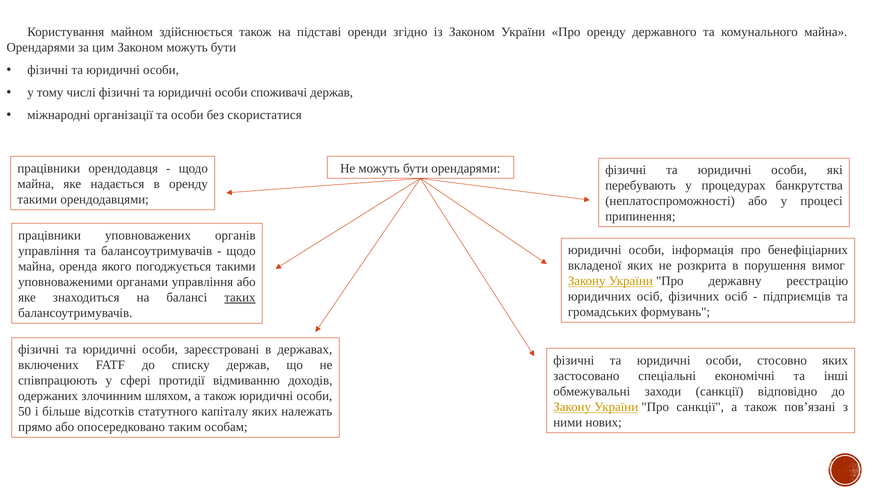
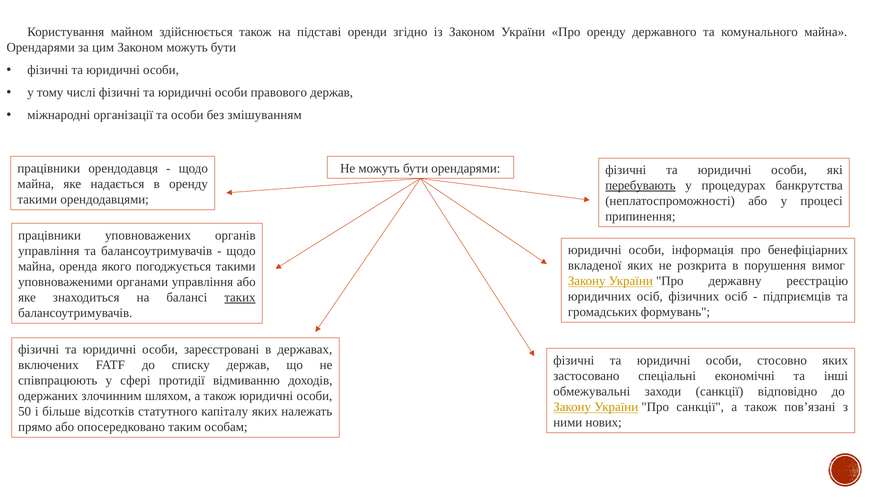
споживачі: споживачі -> правового
скористатися: скористатися -> змішуванням
перебувають underline: none -> present
